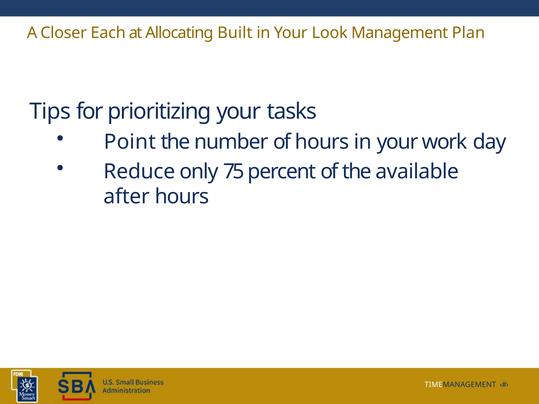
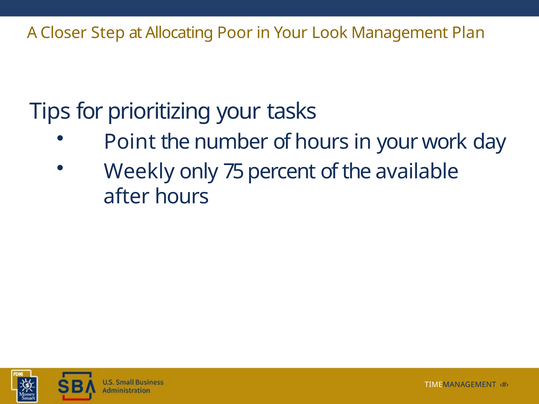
Each: Each -> Step
Built: Built -> Poor
Reduce: Reduce -> Weekly
